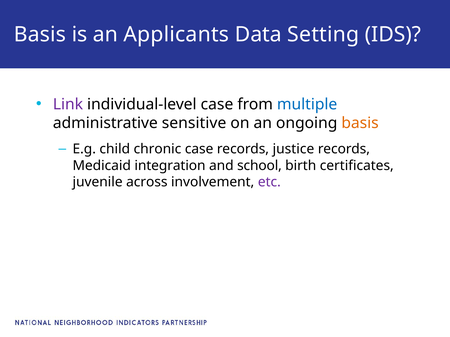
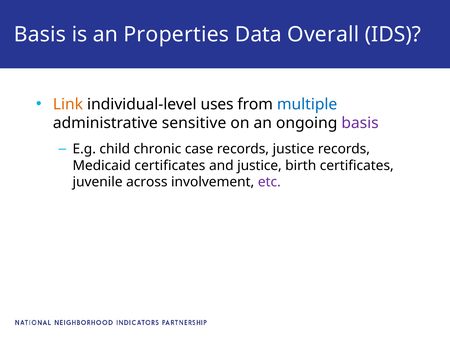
Applicants: Applicants -> Properties
Setting: Setting -> Overall
Link colour: purple -> orange
individual-level case: case -> uses
basis at (360, 123) colour: orange -> purple
Medicaid integration: integration -> certificates
and school: school -> justice
